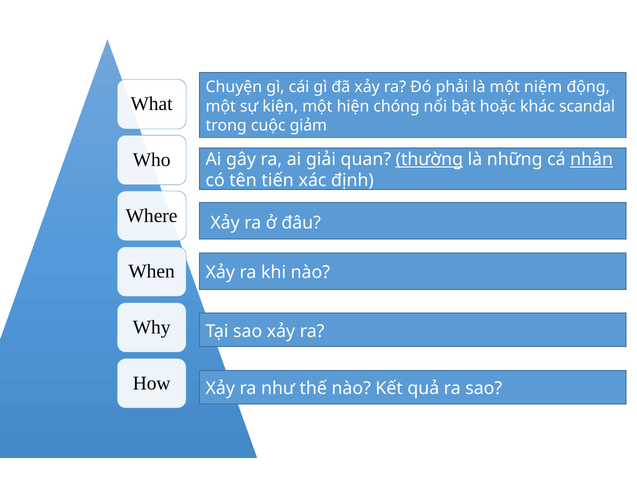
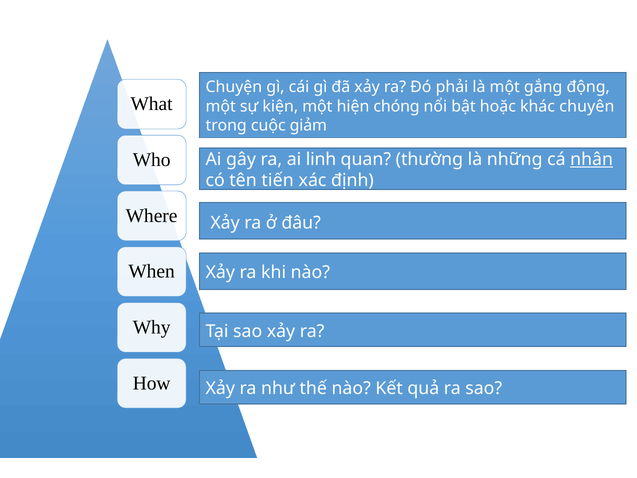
niệm: niệm -> gắng
scandal: scandal -> chuyên
giải: giải -> linh
thường underline: present -> none
